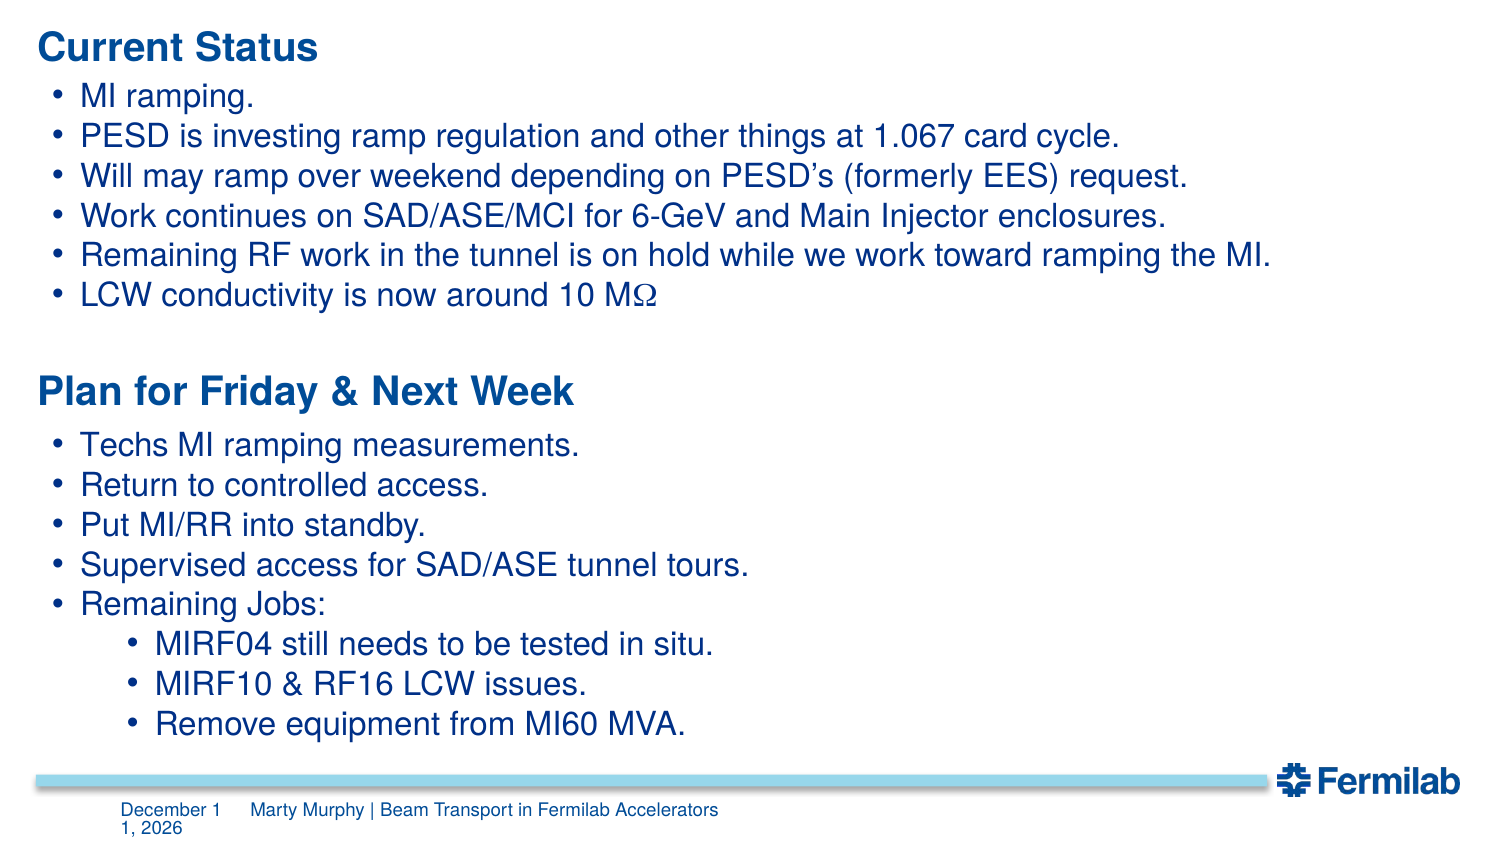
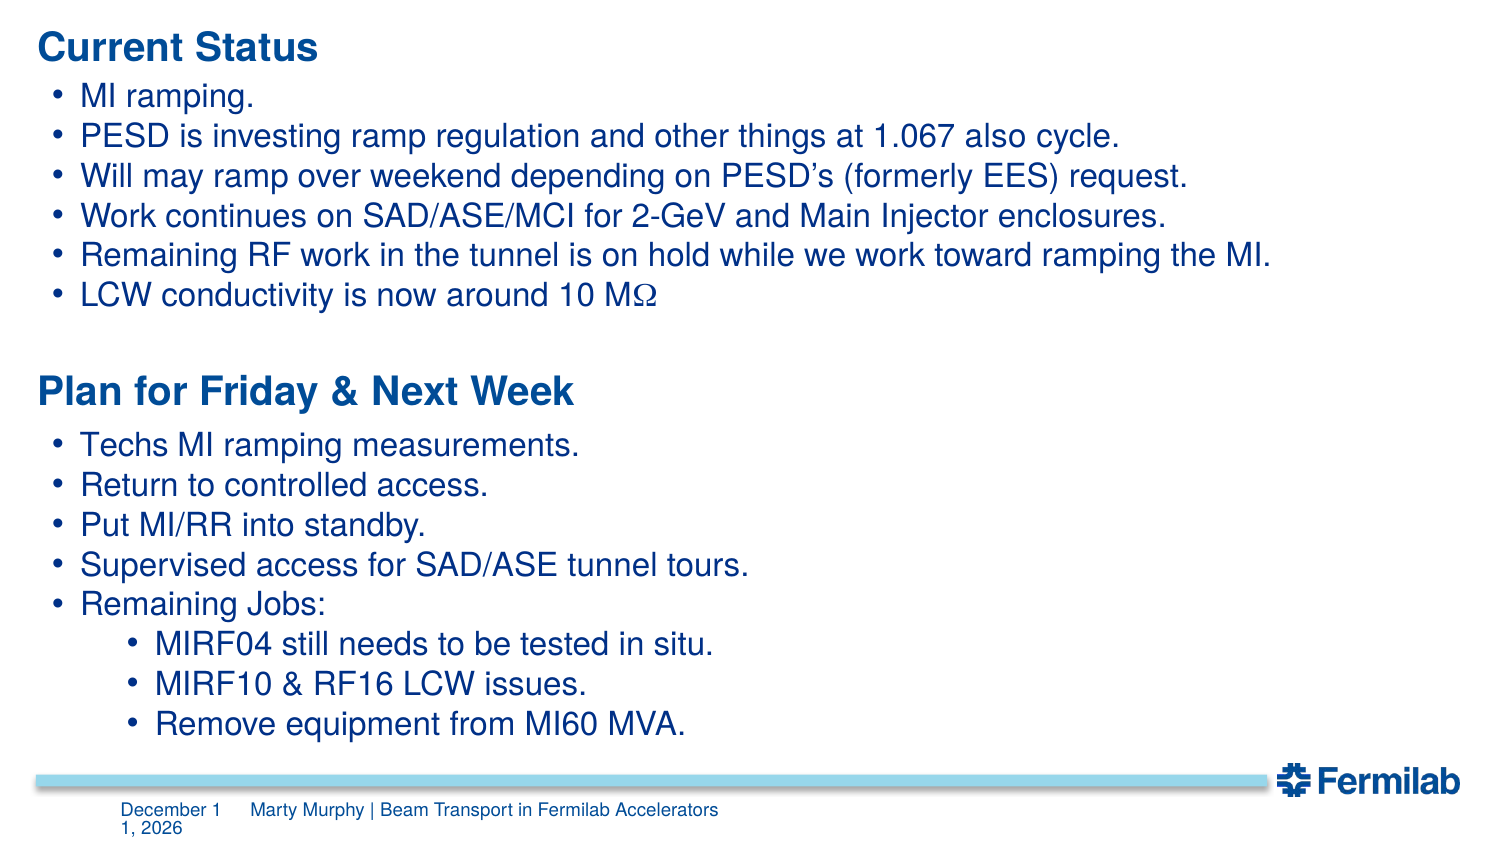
card: card -> also
6-GeV: 6-GeV -> 2-GeV
